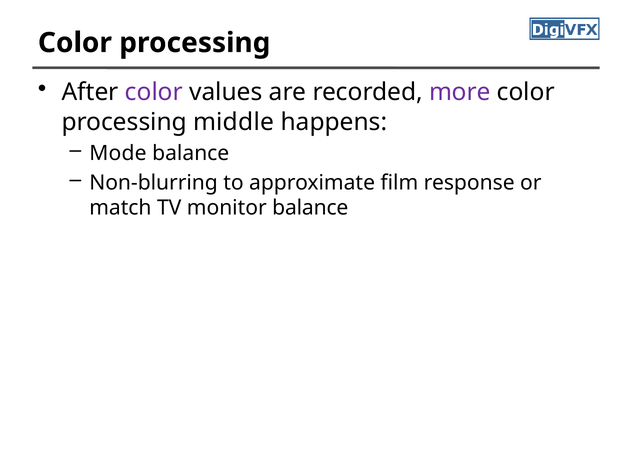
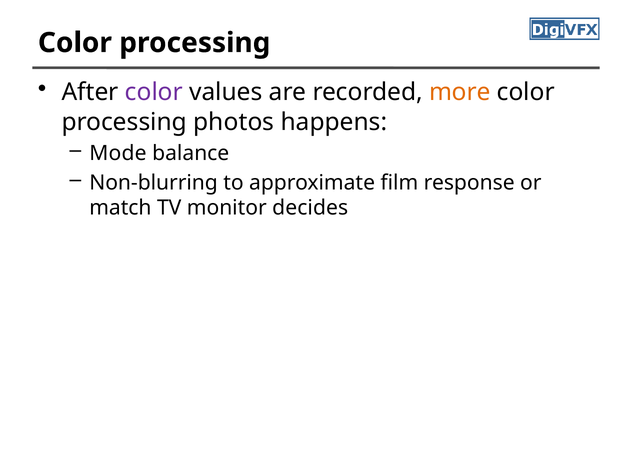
more colour: purple -> orange
middle: middle -> photos
monitor balance: balance -> decides
